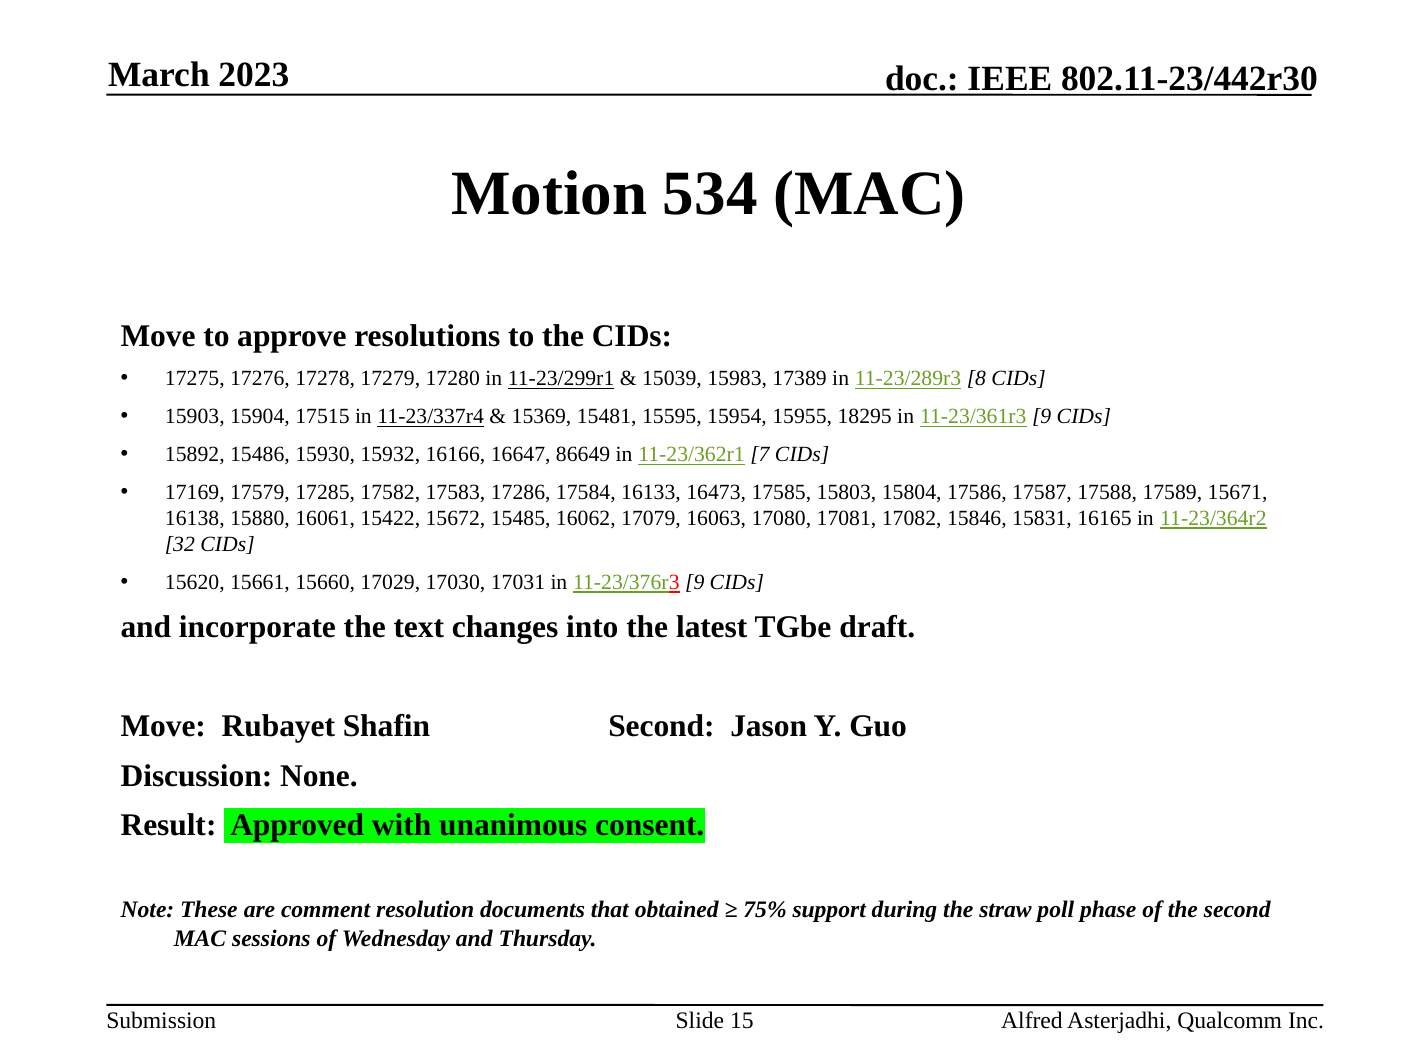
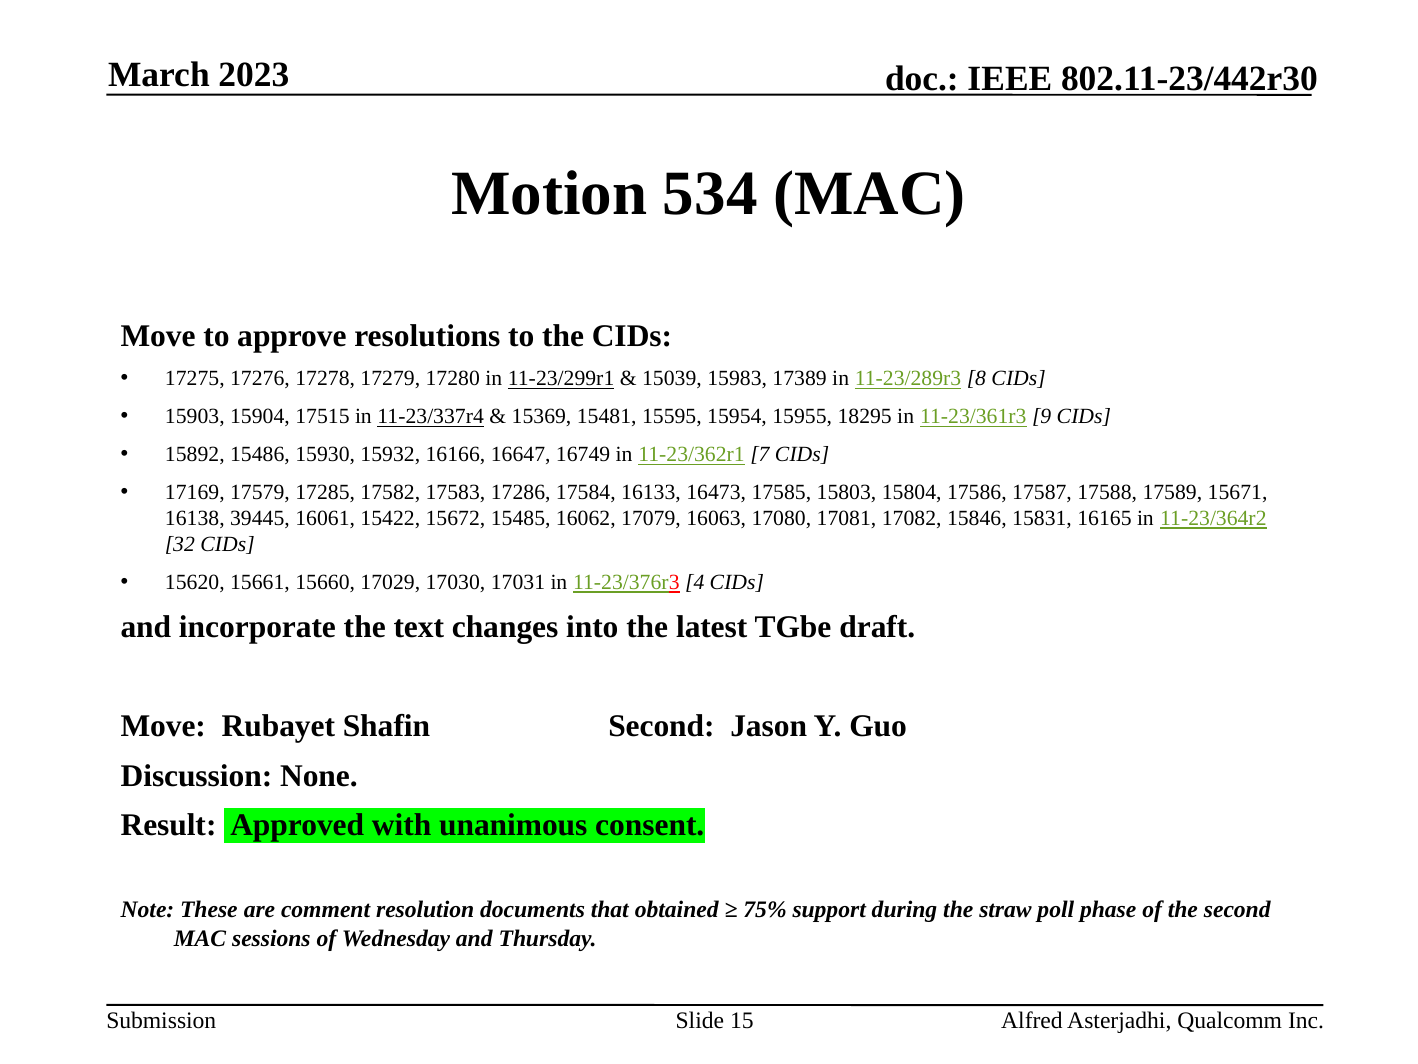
86649: 86649 -> 16749
15880: 15880 -> 39445
11-23/376r3 9: 9 -> 4
